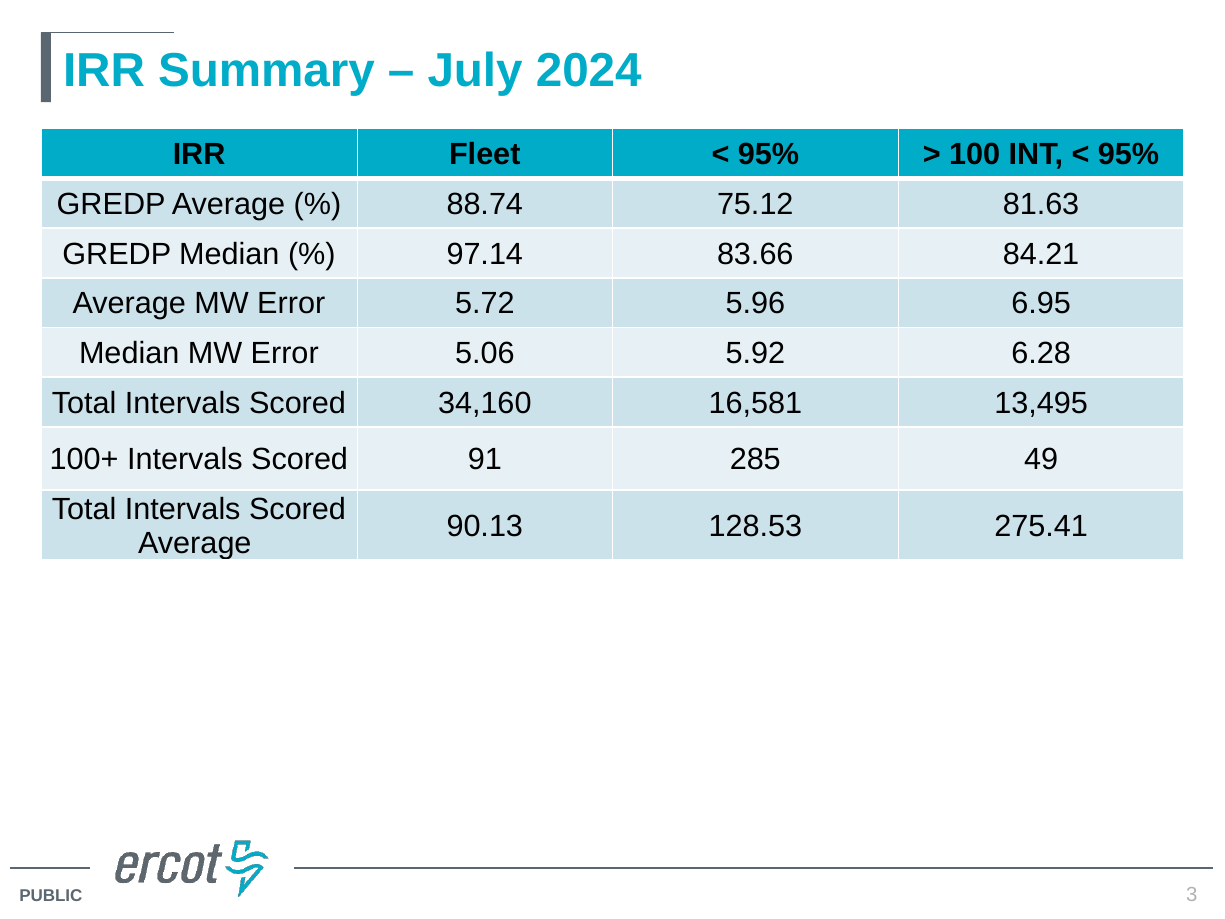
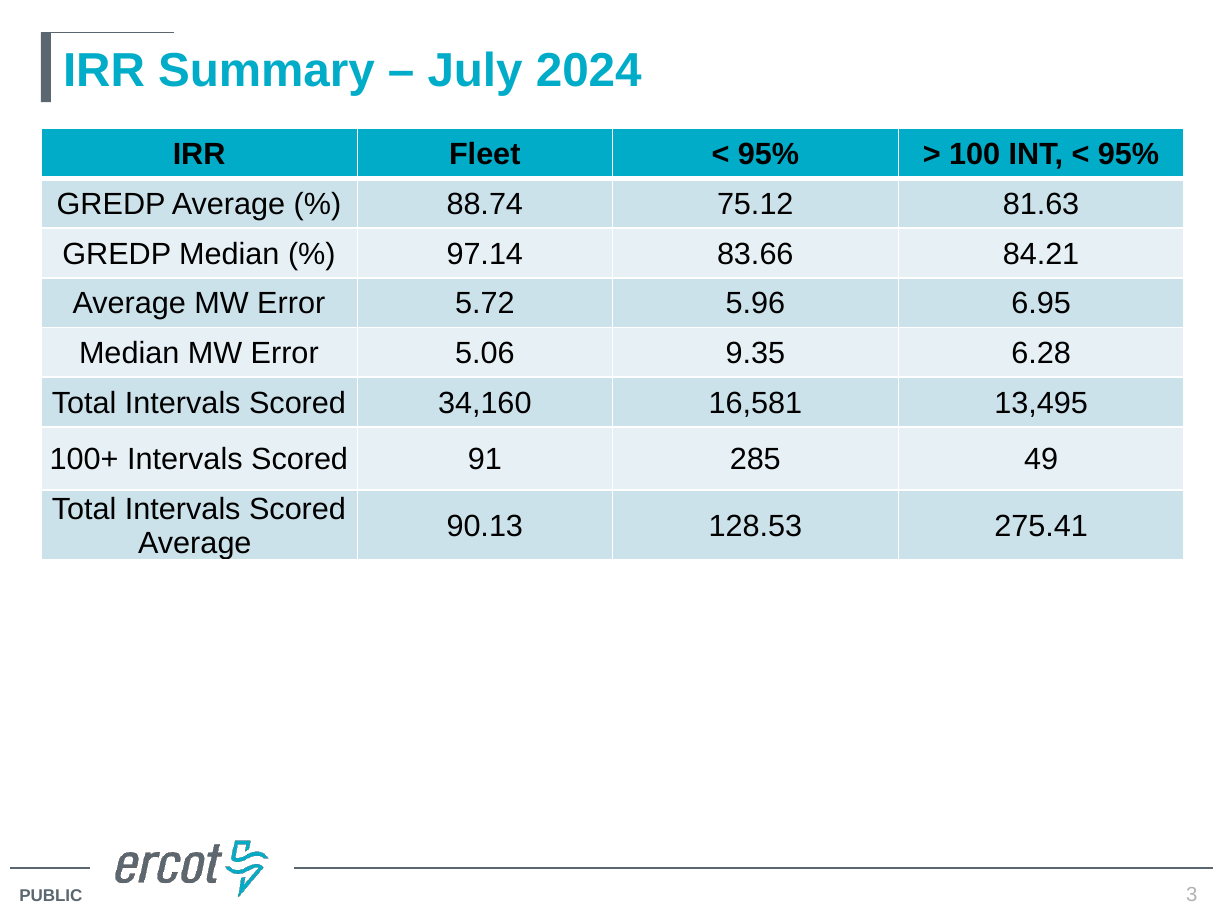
5.92: 5.92 -> 9.35
